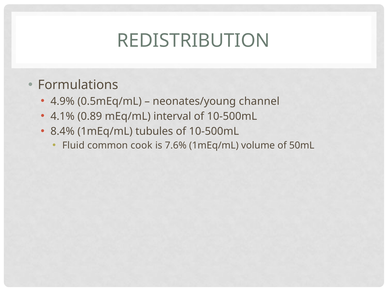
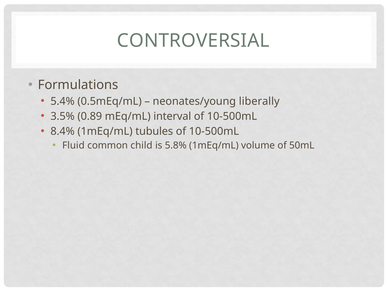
REDISTRIBUTION: REDISTRIBUTION -> CONTROVERSIAL
4.9%: 4.9% -> 5.4%
channel: channel -> liberally
4.1%: 4.1% -> 3.5%
cook: cook -> child
7.6%: 7.6% -> 5.8%
